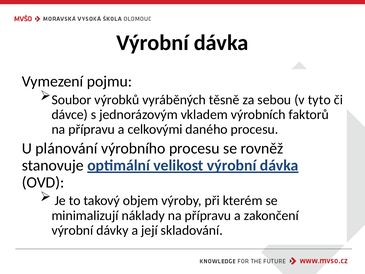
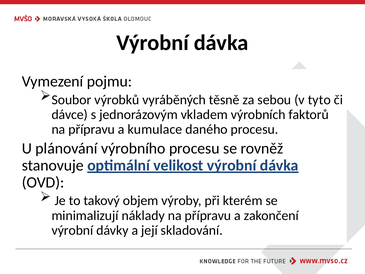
celkovými: celkovými -> kumulace
